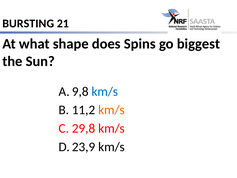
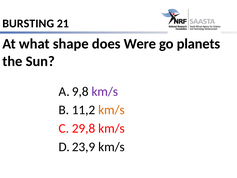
Spins: Spins -> Were
biggest: biggest -> planets
km/s at (105, 91) colour: blue -> purple
